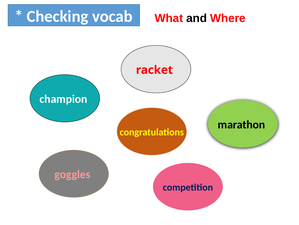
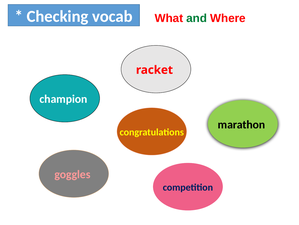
and colour: black -> green
